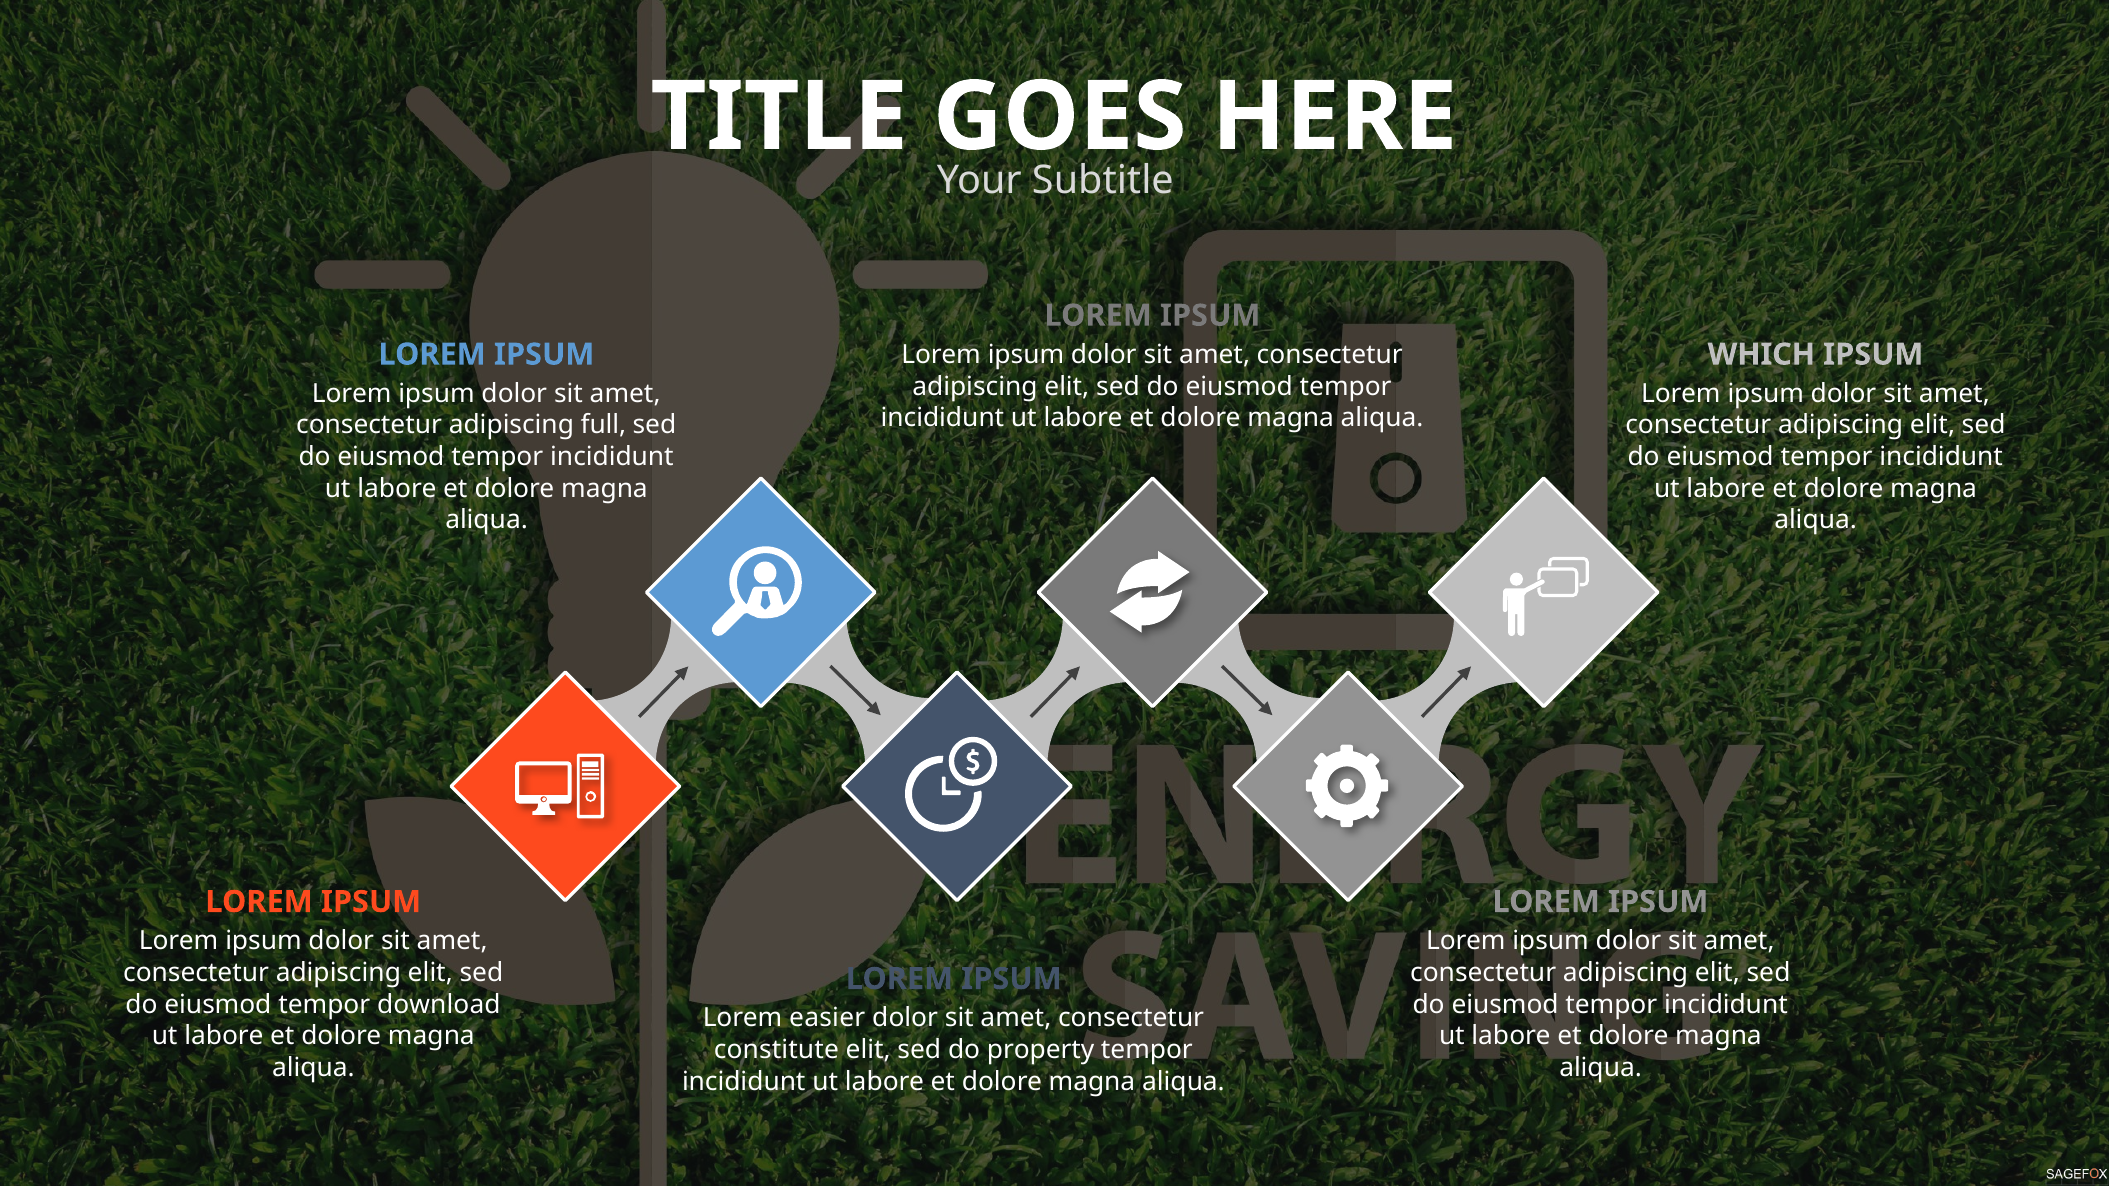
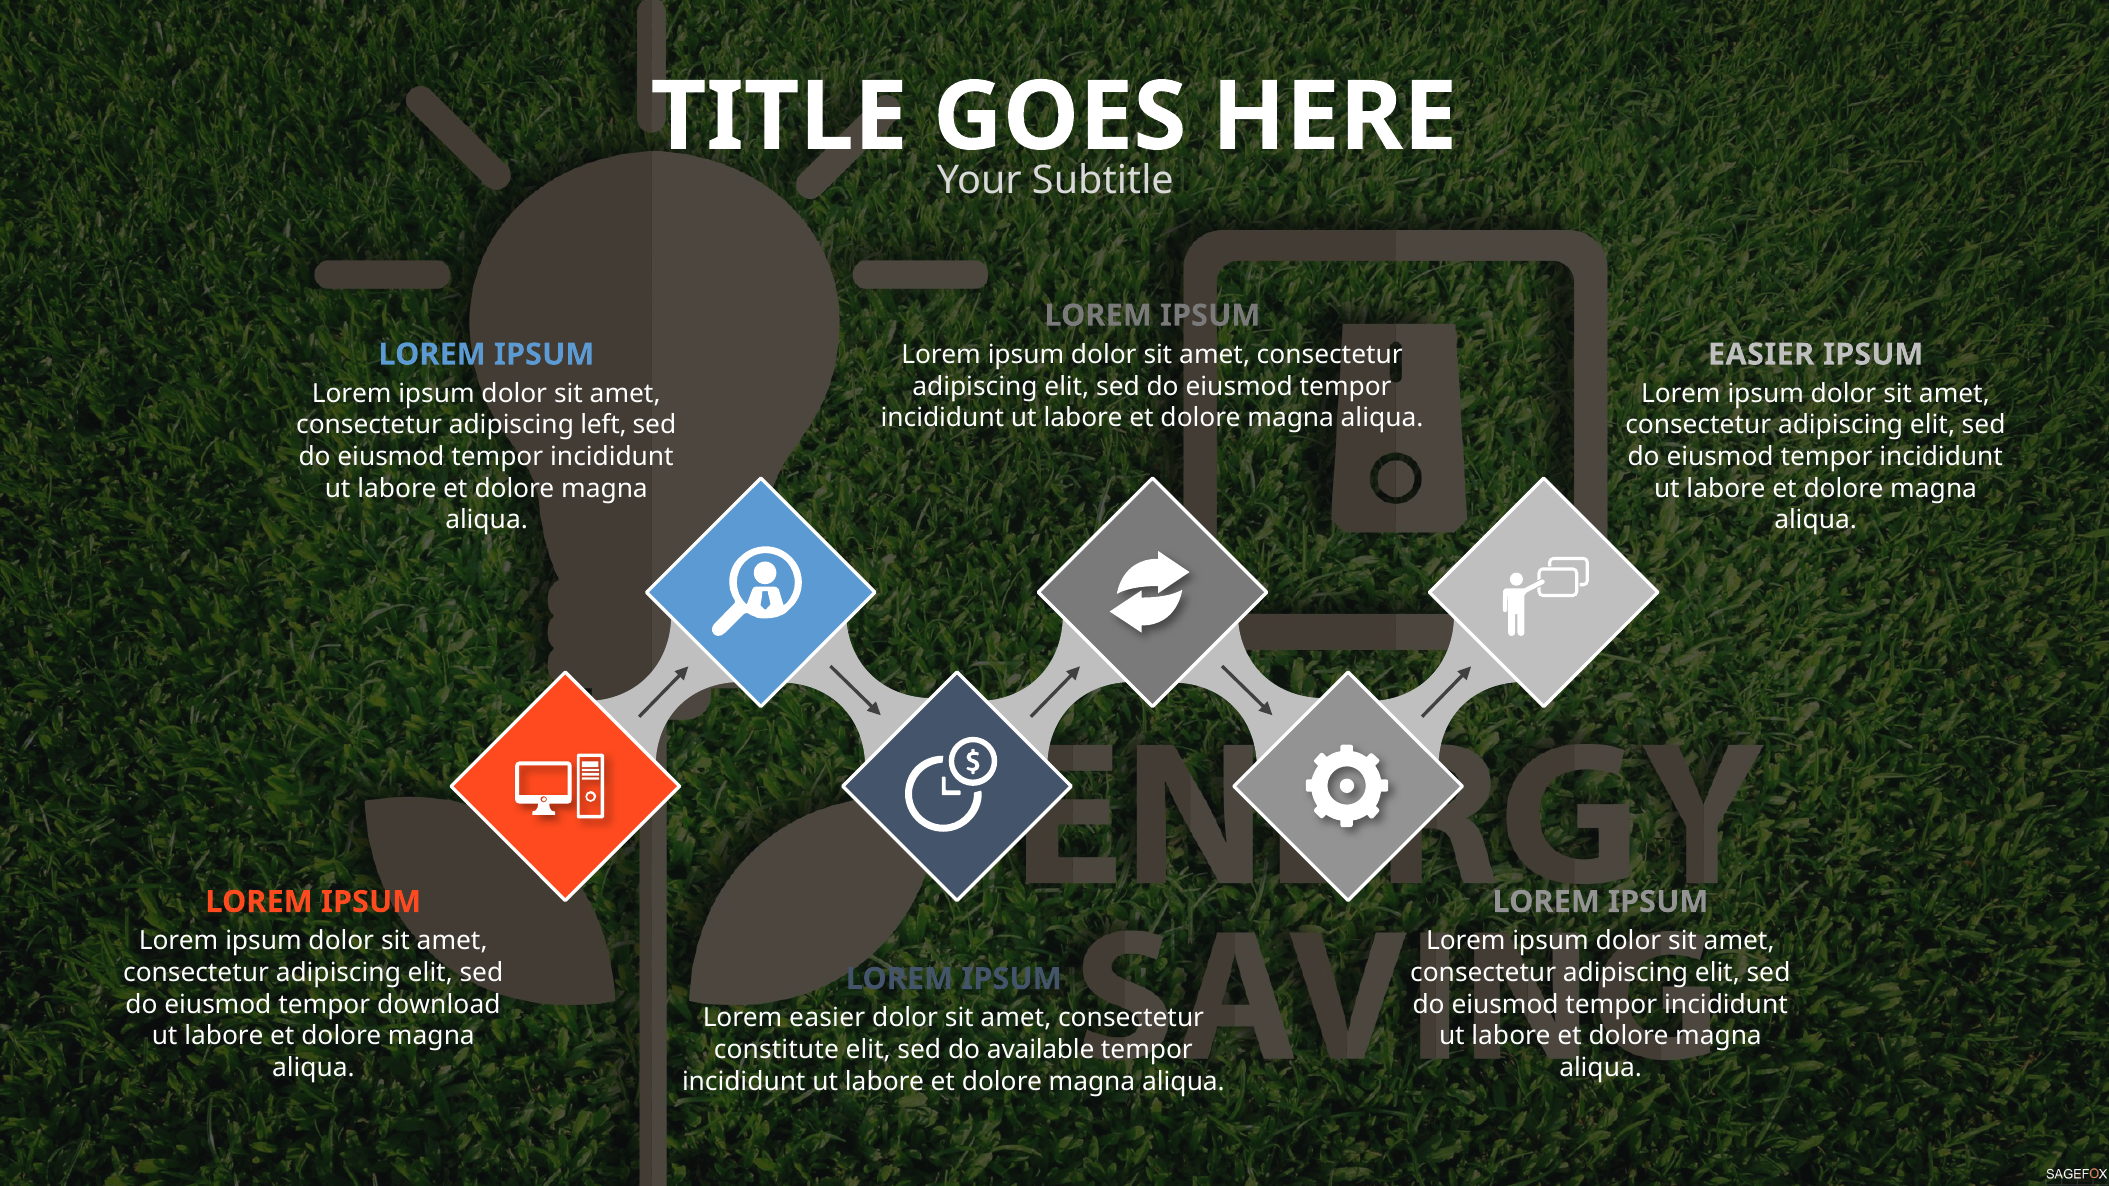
WHICH at (1761, 355): WHICH -> EASIER
full: full -> left
property: property -> available
